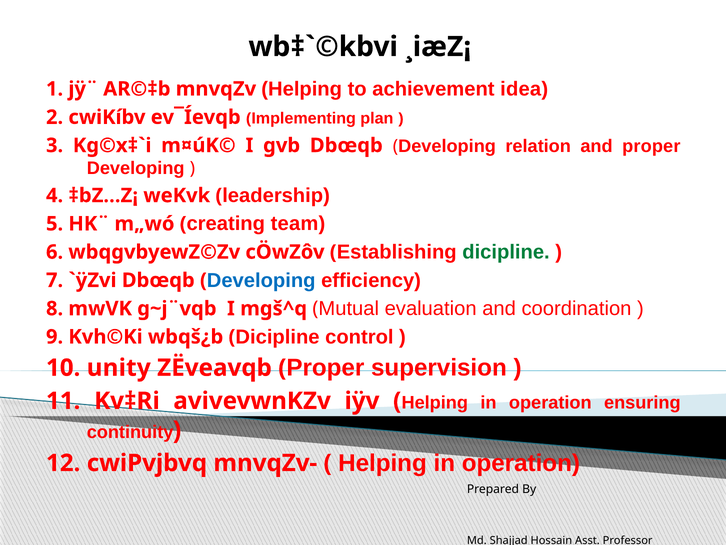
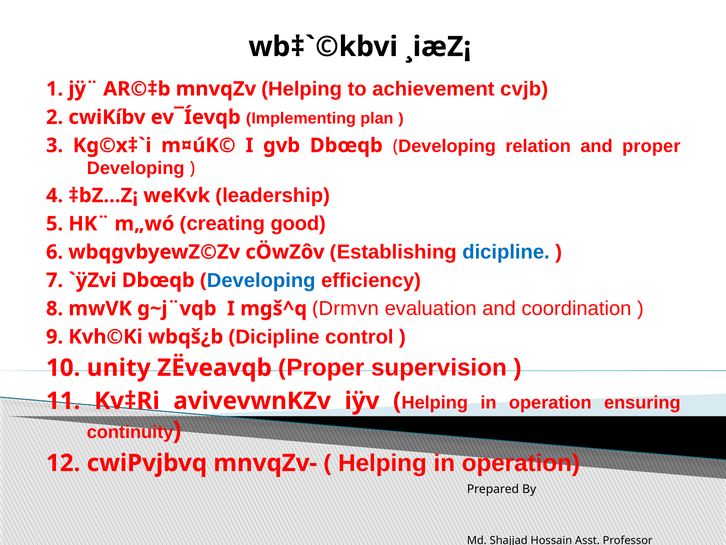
idea: idea -> cvjb
team: team -> good
dicipline at (506, 252) colour: green -> blue
Mutual: Mutual -> Drmvn
